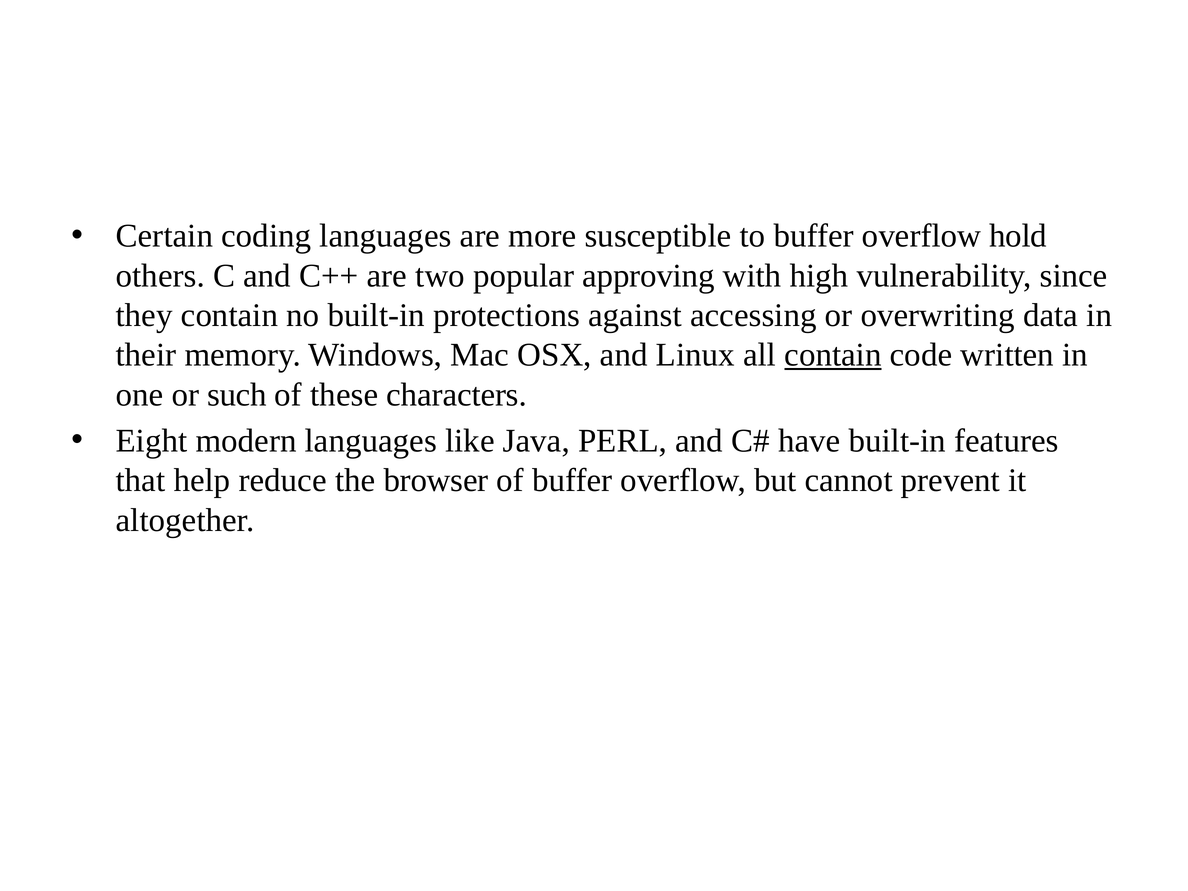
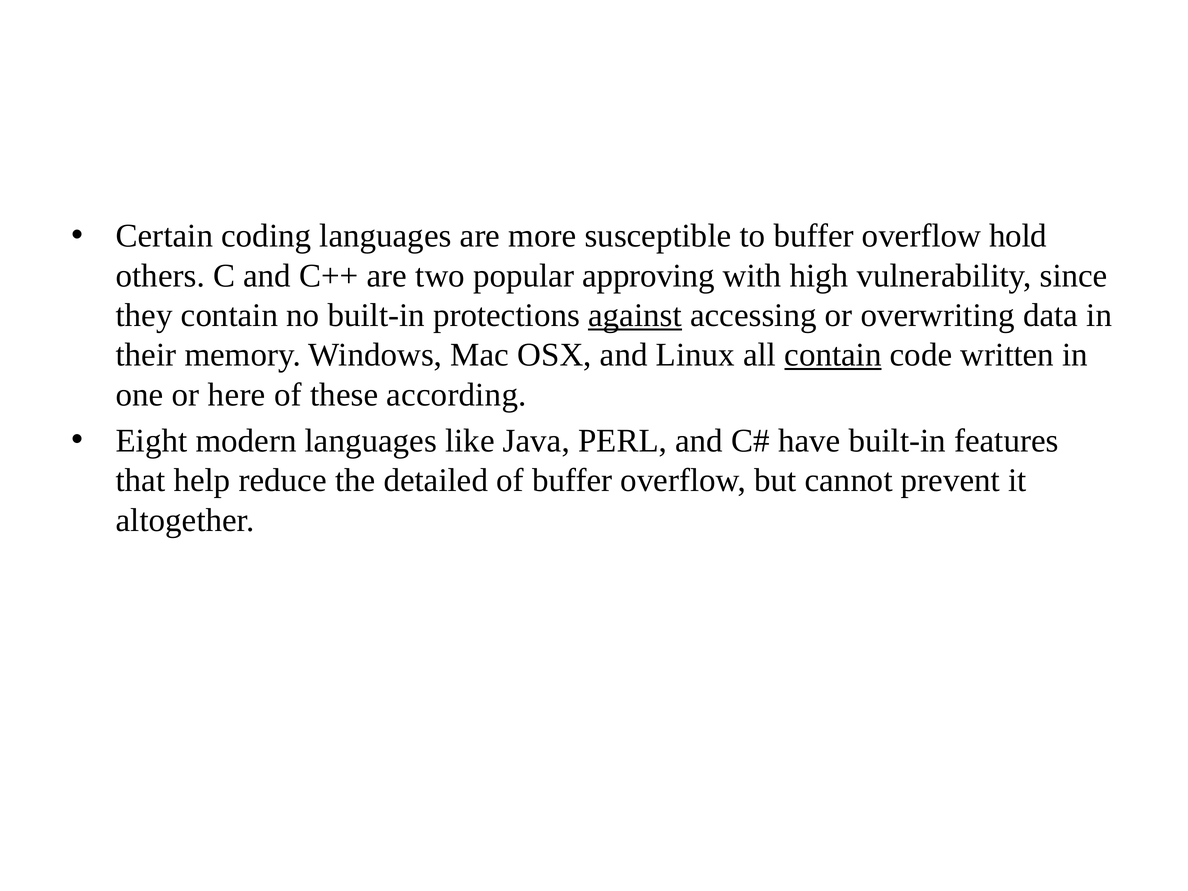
against underline: none -> present
such: such -> here
characters: characters -> according
browser: browser -> detailed
